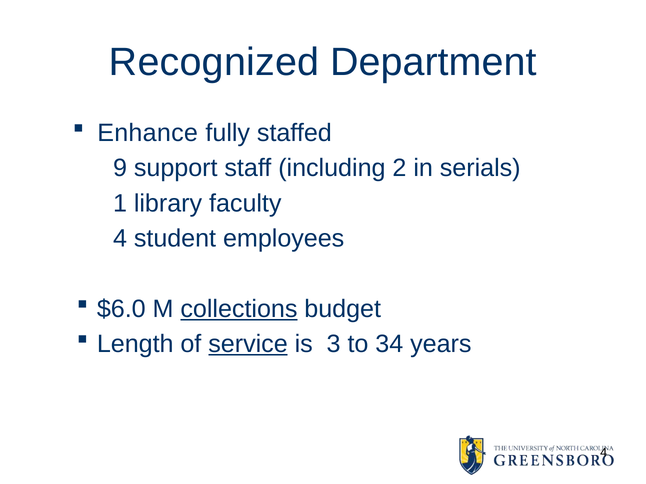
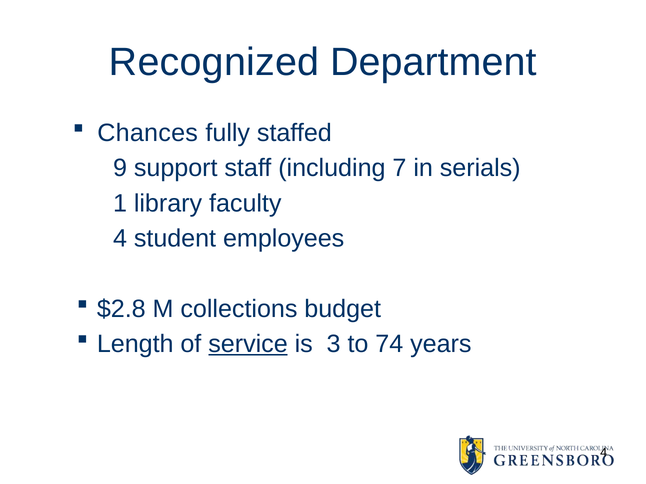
Enhance: Enhance -> Chances
2: 2 -> 7
$6.0: $6.0 -> $2.8
collections underline: present -> none
34: 34 -> 74
